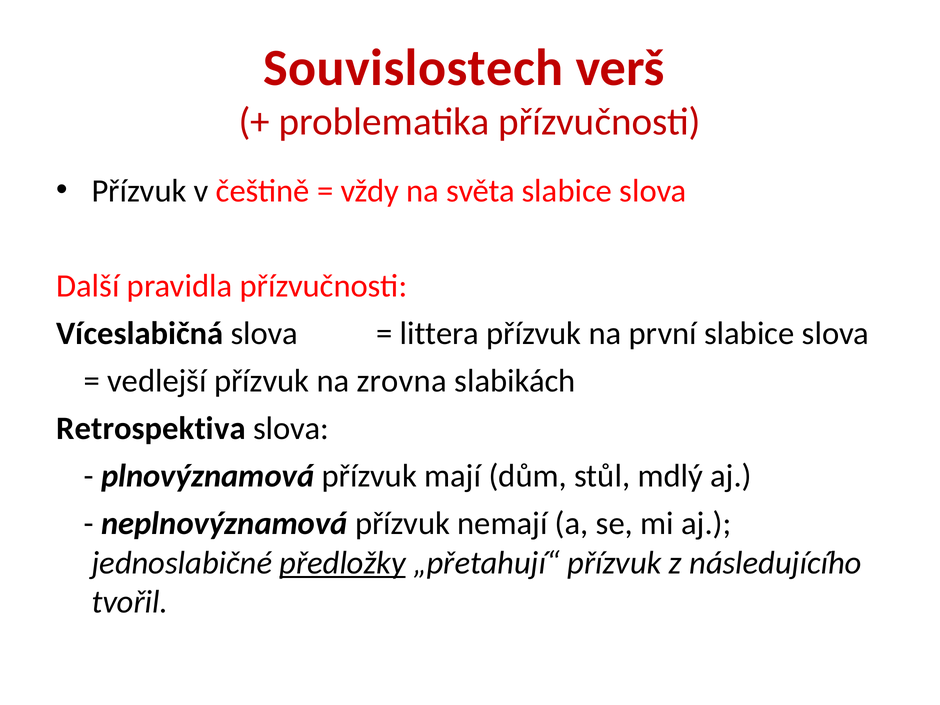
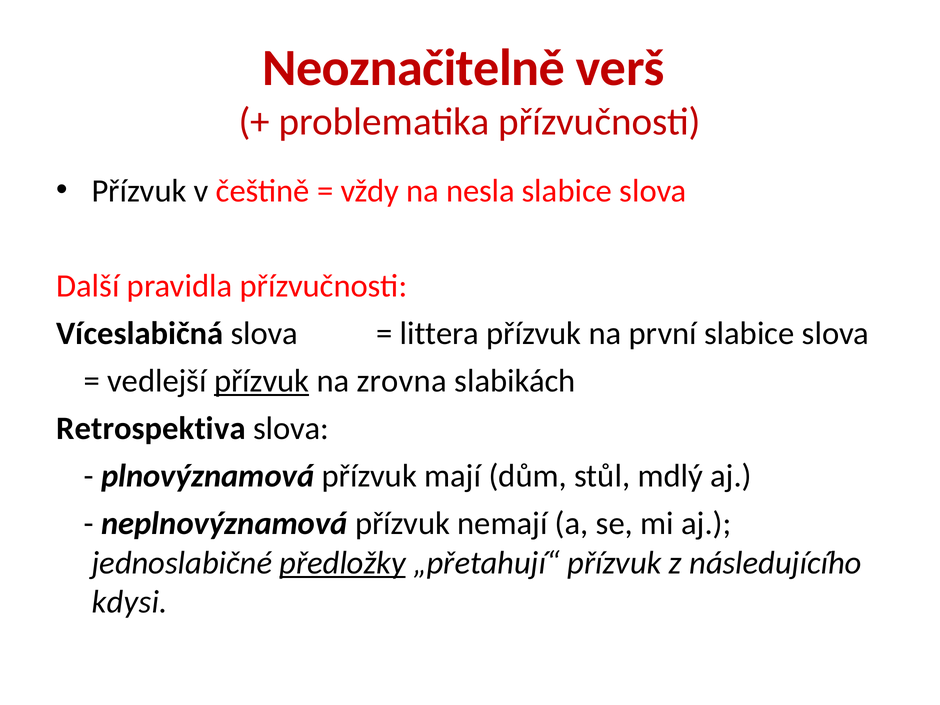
Souvislostech: Souvislostech -> Neoznačitelně
světa: světa -> nesla
přízvuk at (262, 381) underline: none -> present
tvořil: tvořil -> kdysi
